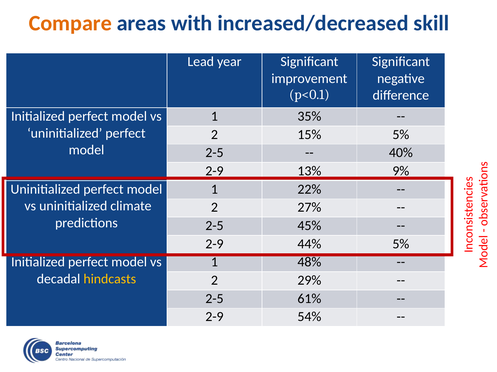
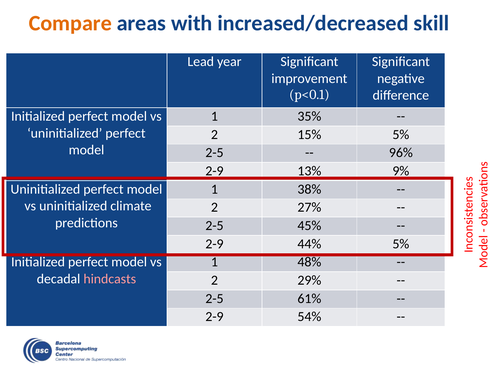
40%: 40% -> 96%
22%: 22% -> 38%
hindcasts colour: yellow -> pink
